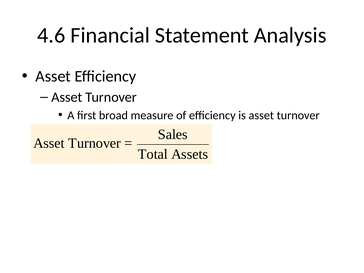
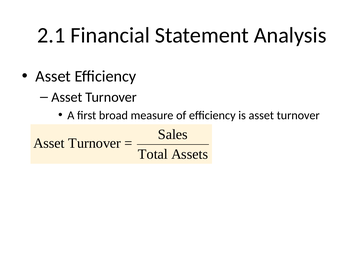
4.6: 4.6 -> 2.1
